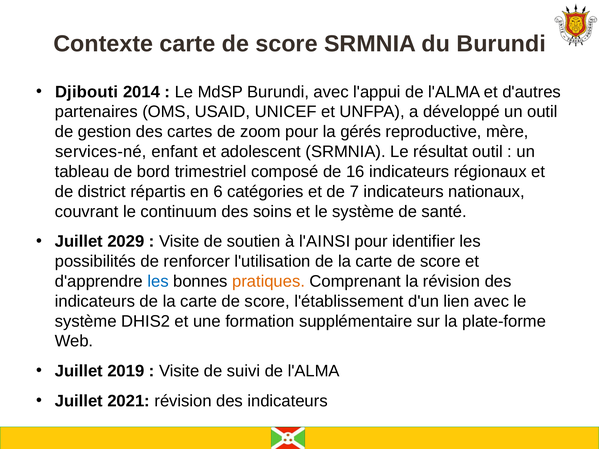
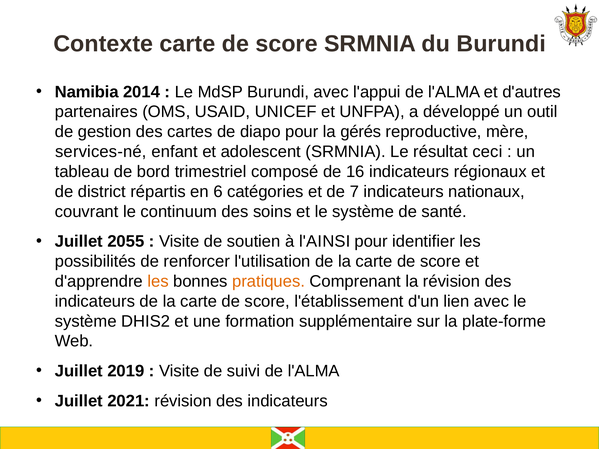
Djibouti: Djibouti -> Namibia
zoom: zoom -> diapo
résultat outil: outil -> ceci
2029: 2029 -> 2055
les at (158, 281) colour: blue -> orange
